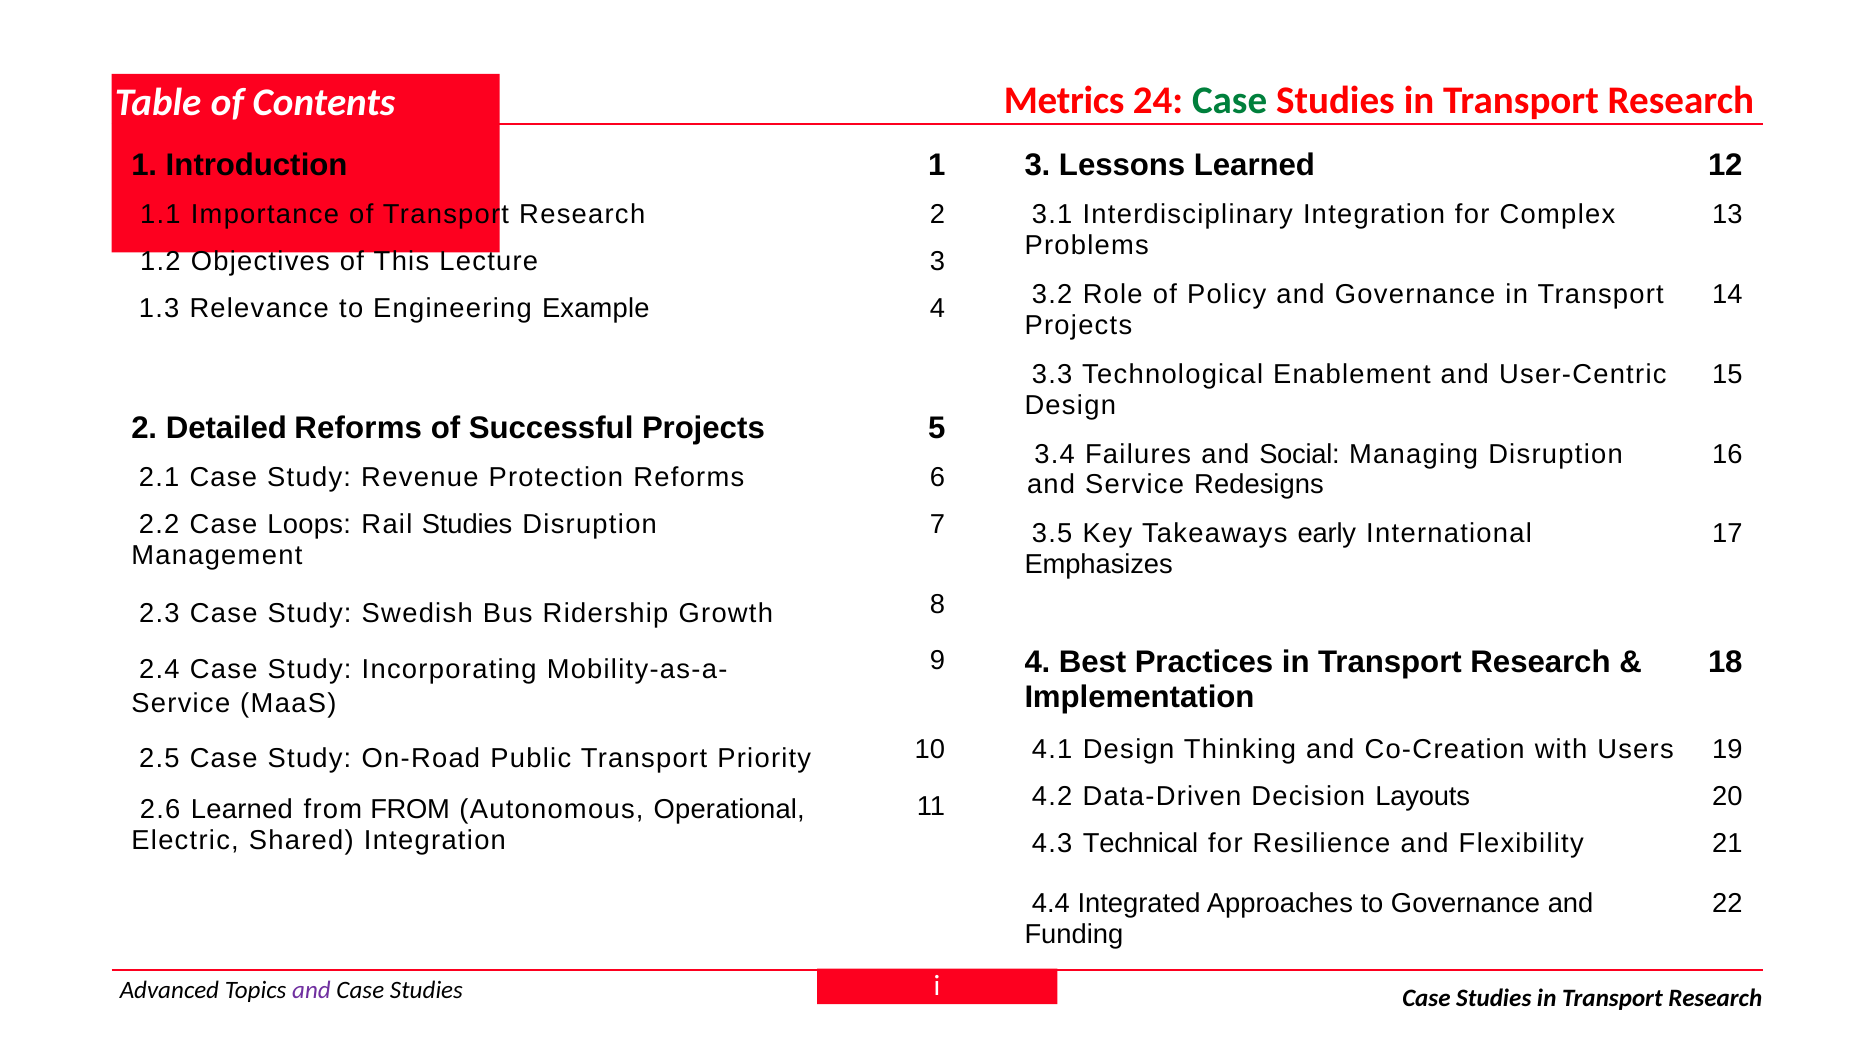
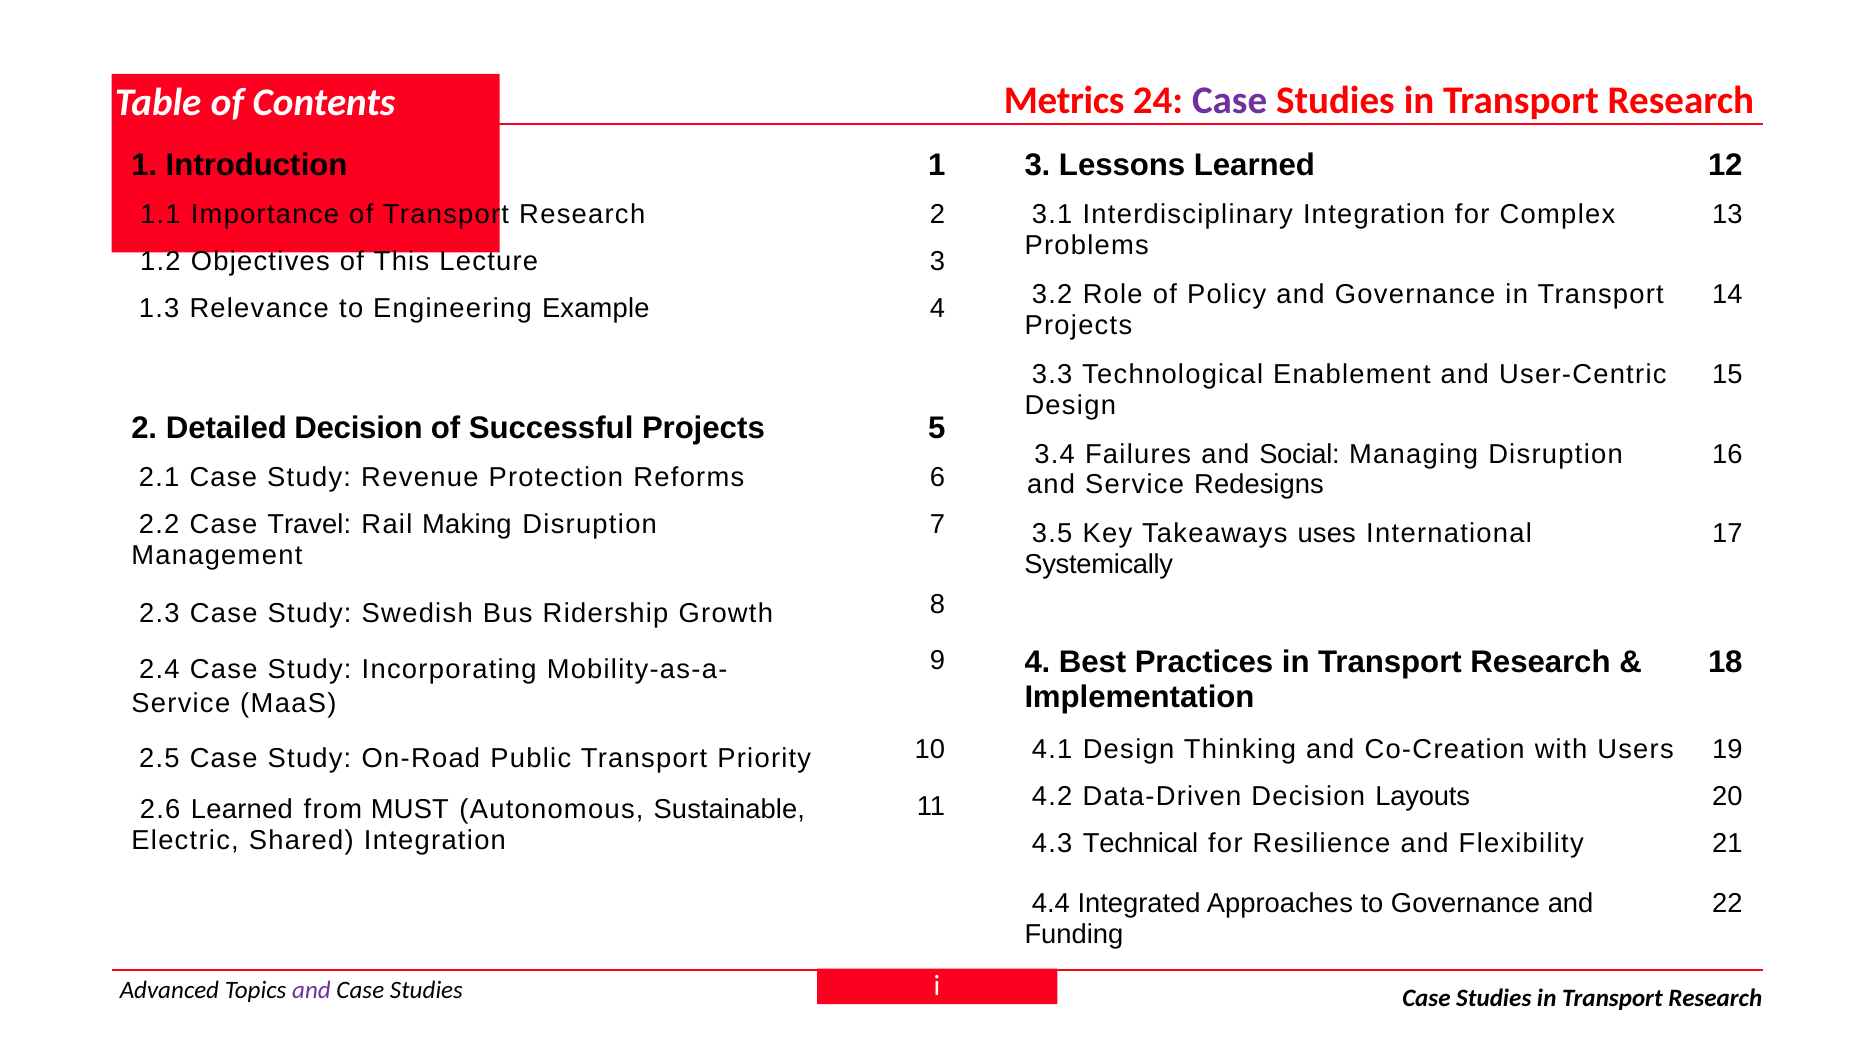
Case at (1230, 101) colour: green -> purple
Detailed Reforms: Reforms -> Decision
Loops: Loops -> Travel
Rail Studies: Studies -> Making
early: early -> uses
Emphasizes: Emphasizes -> Systemically
from FROM: FROM -> MUST
Operational: Operational -> Sustainable
